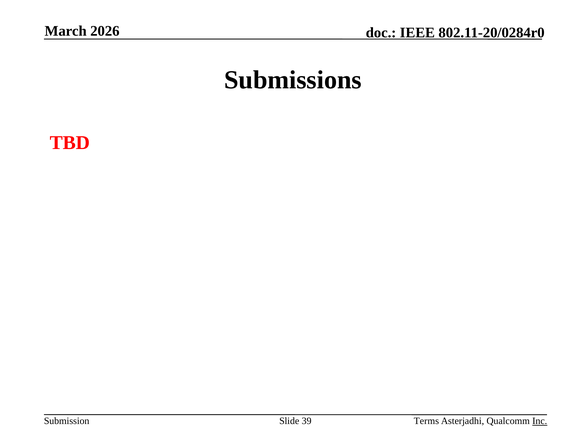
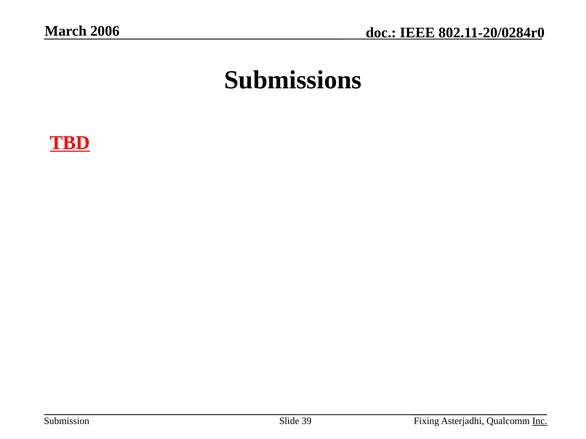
2026: 2026 -> 2006
TBD underline: none -> present
Terms: Terms -> Fixing
